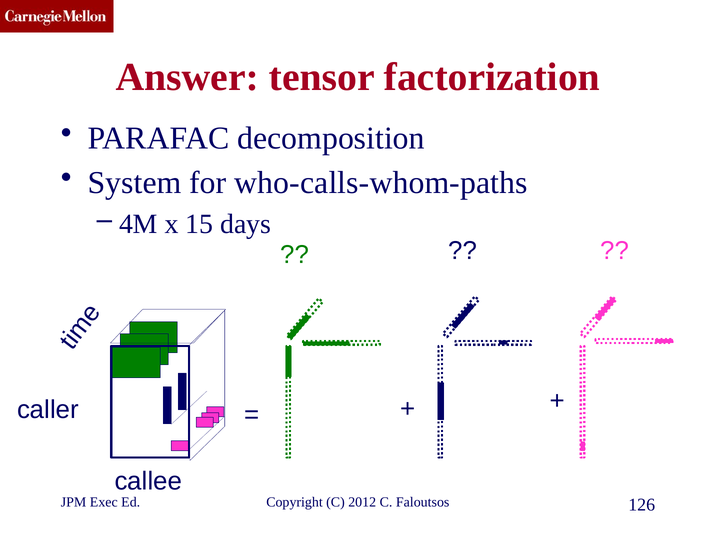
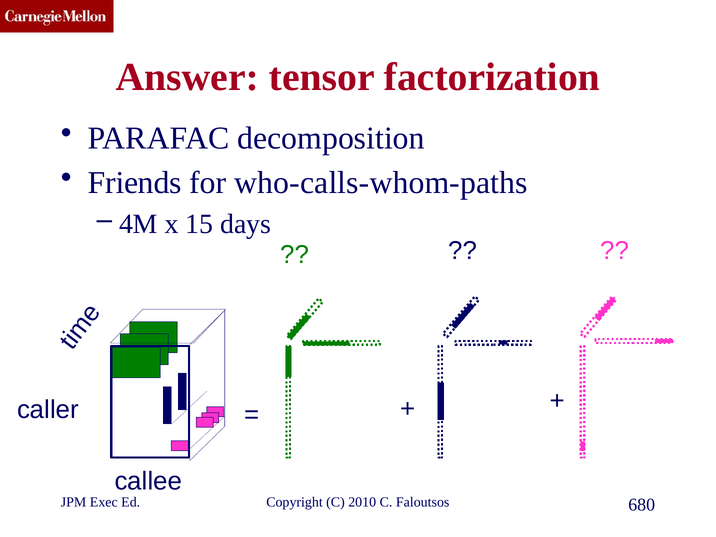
System: System -> Friends
2012: 2012 -> 2010
126: 126 -> 680
